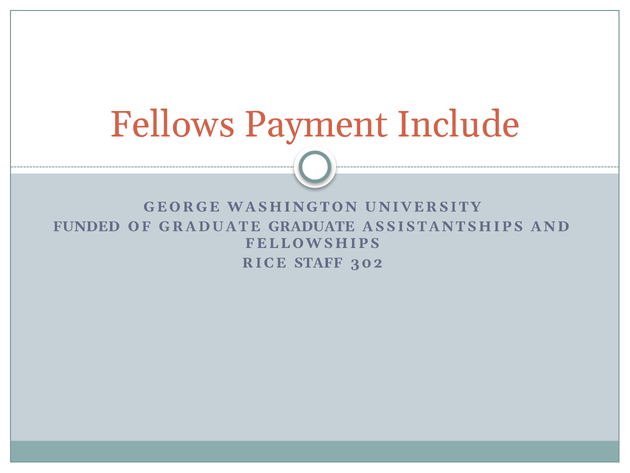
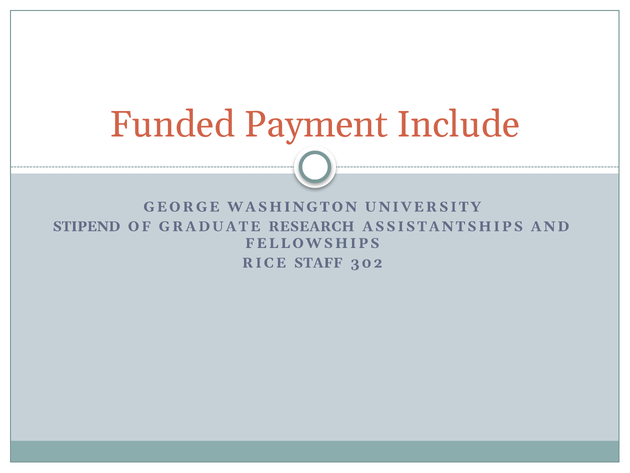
Fellows: Fellows -> Funded
FUNDED: FUNDED -> STIPEND
GRADUATE GRADUATE: GRADUATE -> RESEARCH
